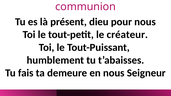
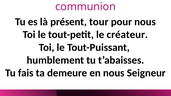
dieu: dieu -> tour
